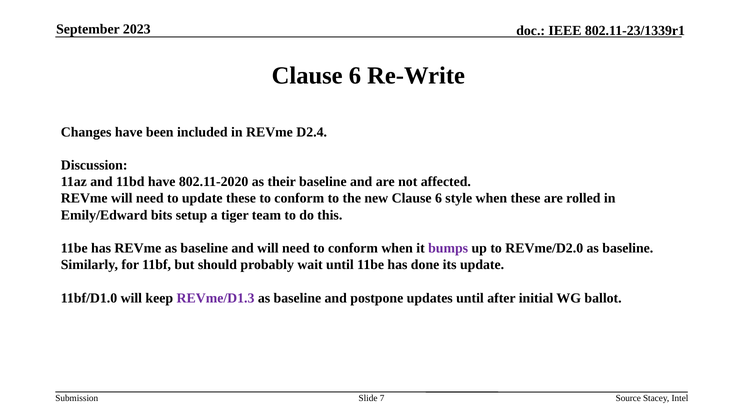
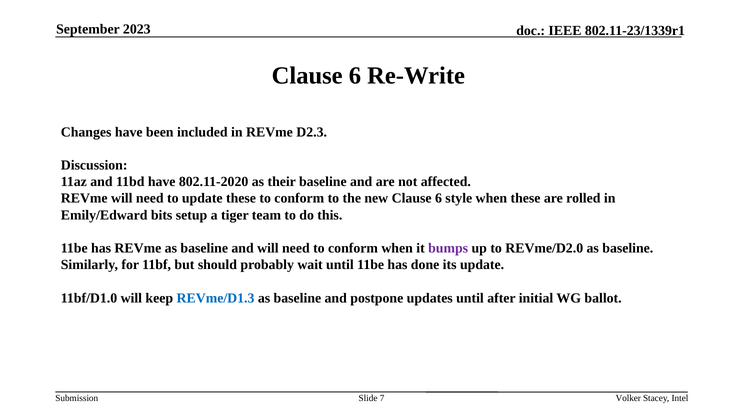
D2.4: D2.4 -> D2.3
REVme/D1.3 colour: purple -> blue
Source: Source -> Volker
